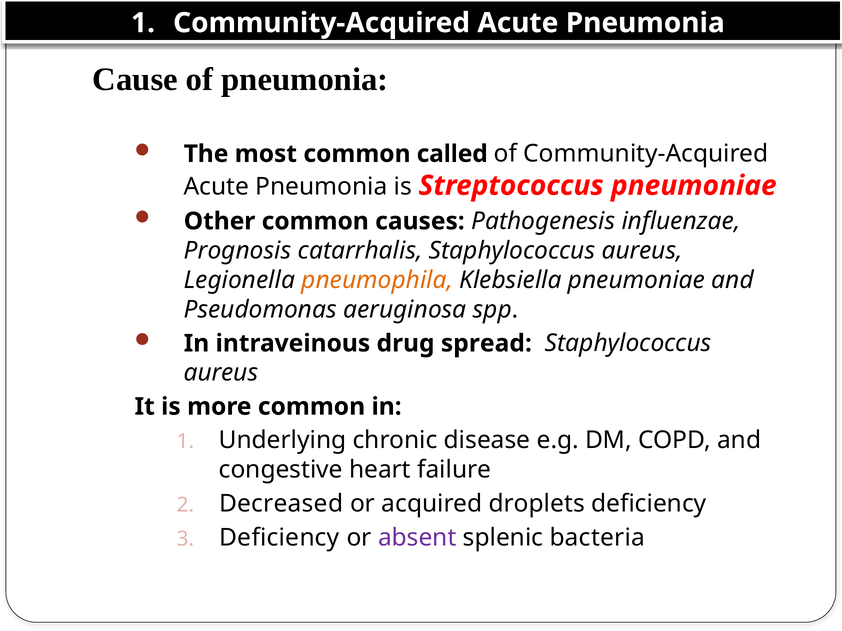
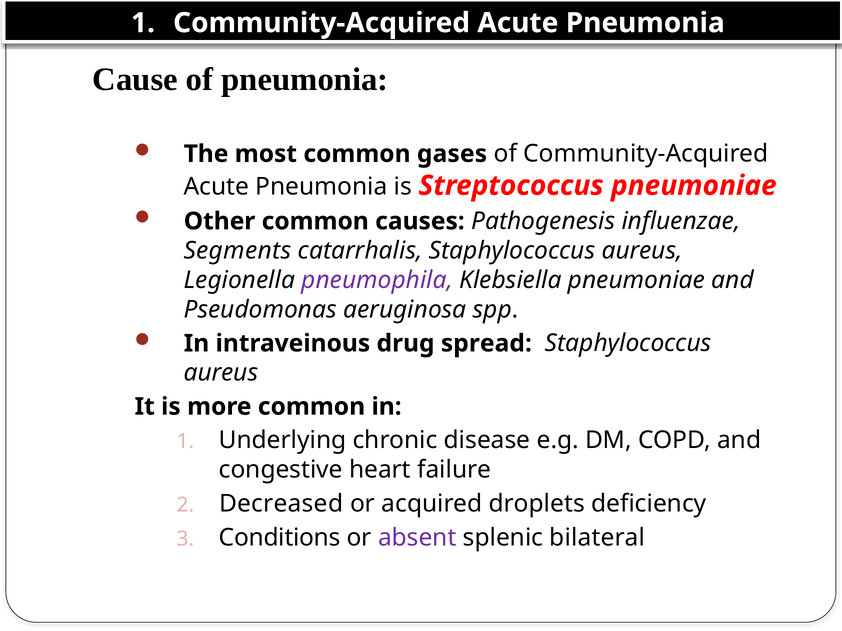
called: called -> gases
Prognosis: Prognosis -> Segments
pneumophila colour: orange -> purple
Deficiency at (279, 538): Deficiency -> Conditions
bacteria: bacteria -> bilateral
